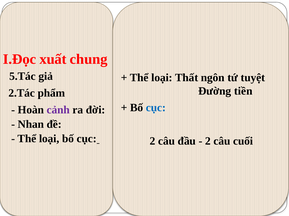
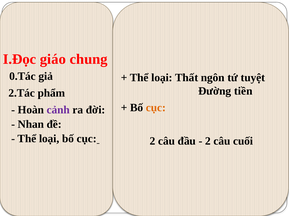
xuất: xuất -> giáo
5.Tác: 5.Tác -> 0.Tác
cục at (156, 108) colour: blue -> orange
